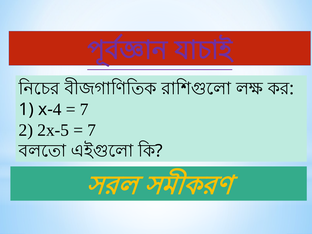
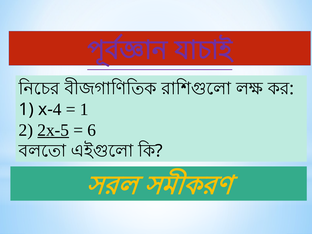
7 at (84, 109): 7 -> 1
2x-5 underline: none -> present
7 at (92, 130): 7 -> 6
